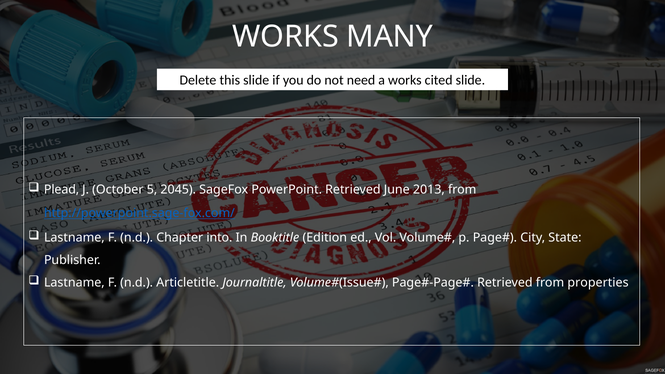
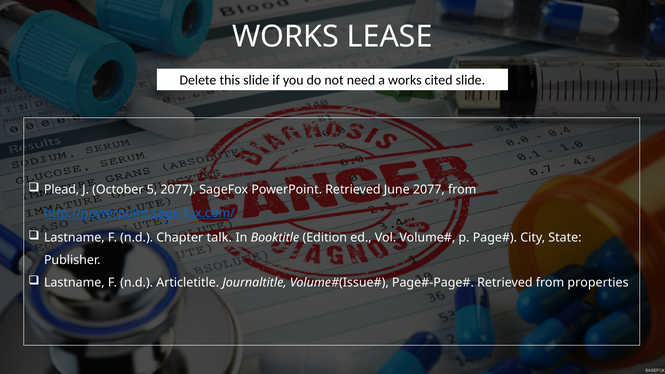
MANY: MANY -> LEASE
5 2045: 2045 -> 2077
June 2013: 2013 -> 2077
into: into -> talk
